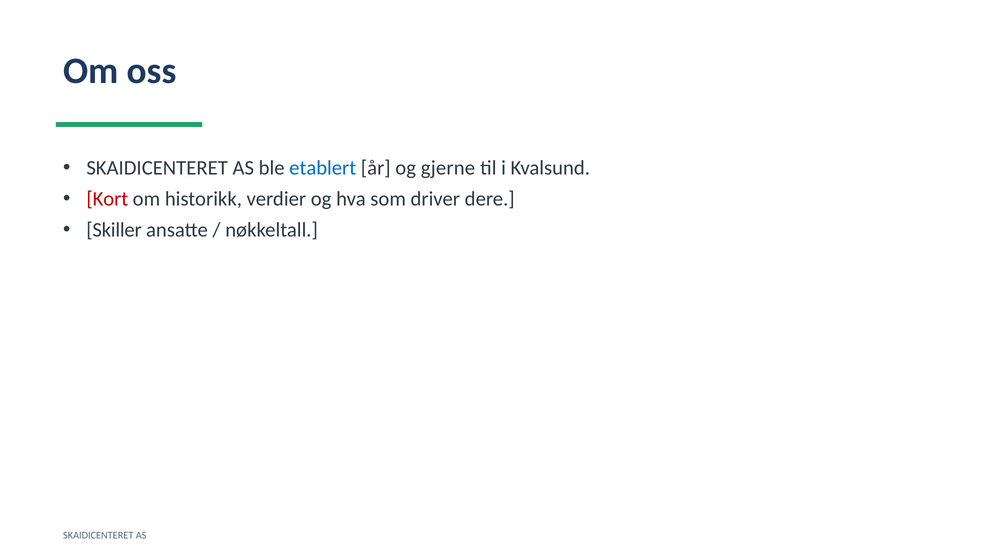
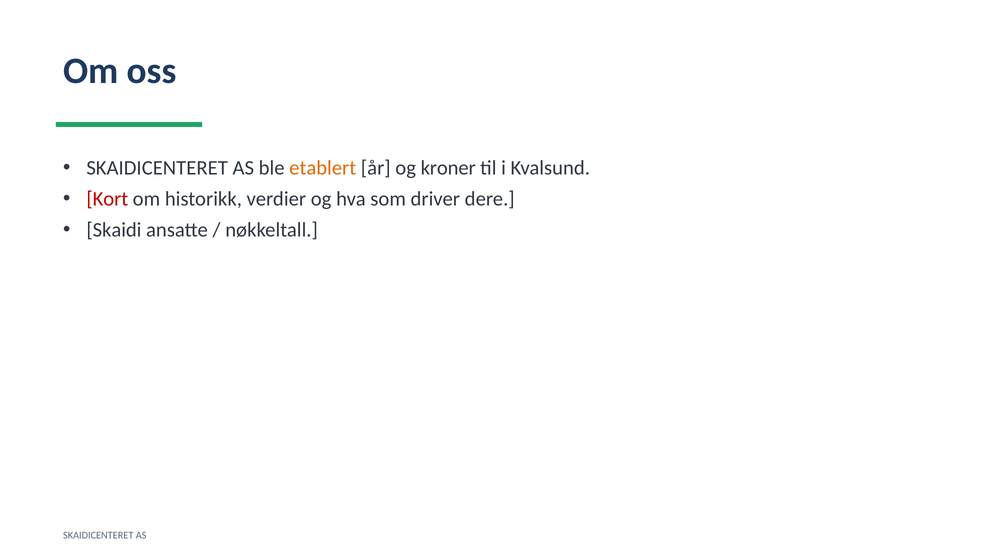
etablert colour: blue -> orange
gjerne: gjerne -> kroner
Skiller: Skiller -> Skaidi
